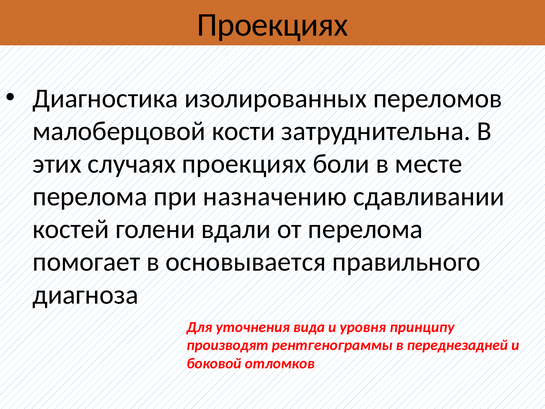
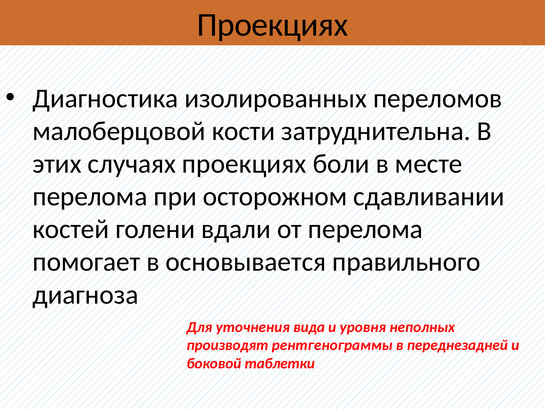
назначению: назначению -> осторожном
принципу: принципу -> неполных
отломков: отломков -> таблетки
